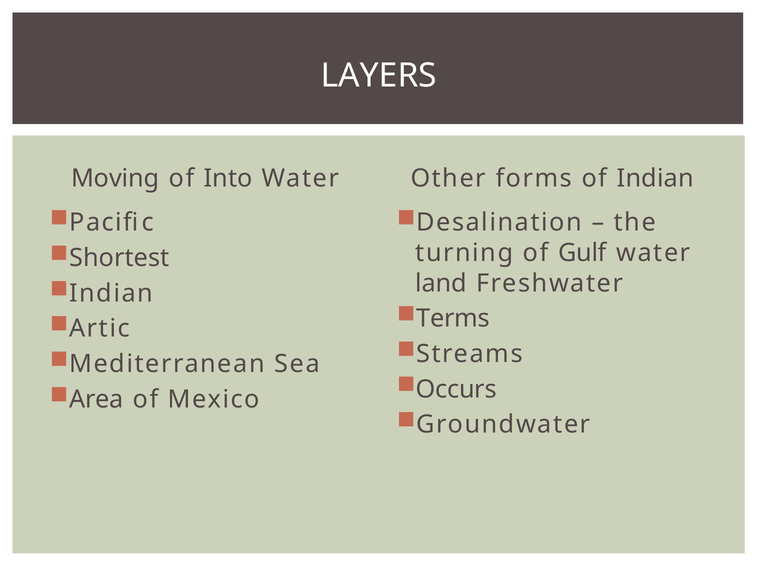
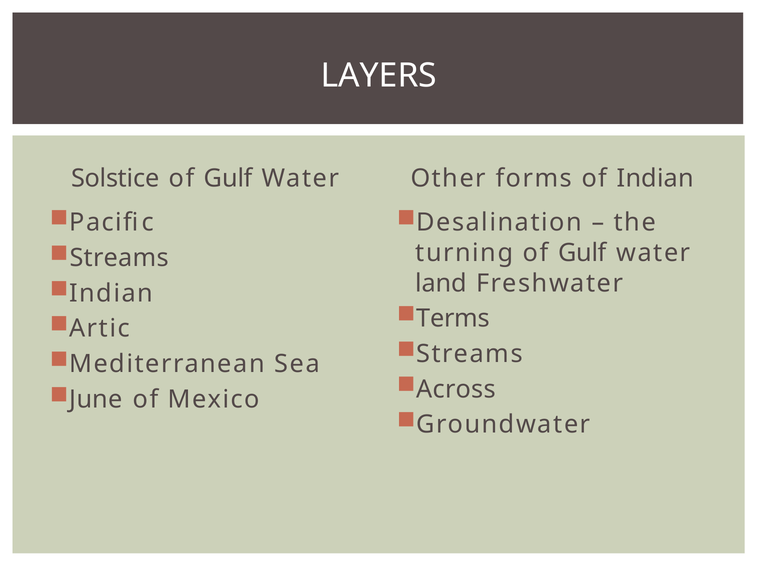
Moving: Moving -> Solstice
Into at (228, 179): Into -> Gulf
Shortest at (119, 258): Shortest -> Streams
Occurs: Occurs -> Across
Area: Area -> June
